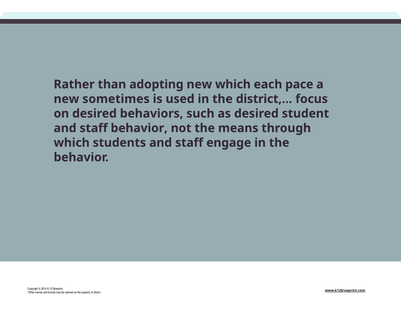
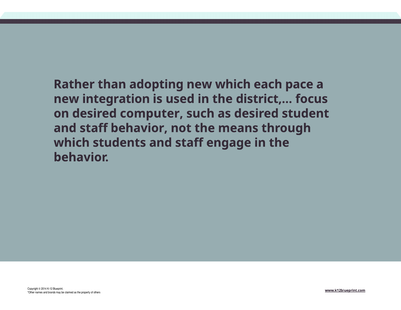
sometimes: sometimes -> integration
behaviors: behaviors -> computer
